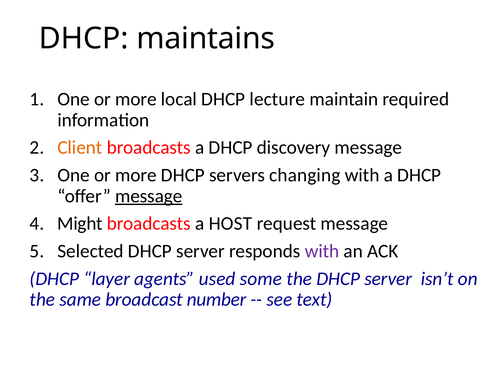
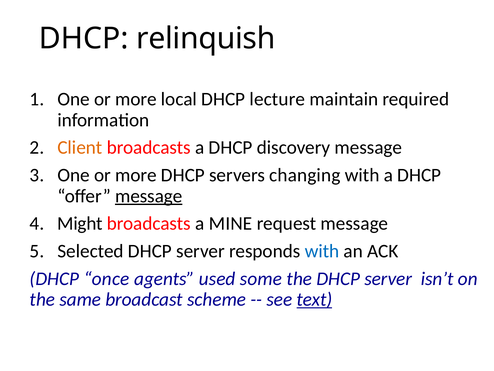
maintains: maintains -> relinquish
HOST: HOST -> MINE
with at (322, 251) colour: purple -> blue
layer: layer -> once
number: number -> scheme
text underline: none -> present
